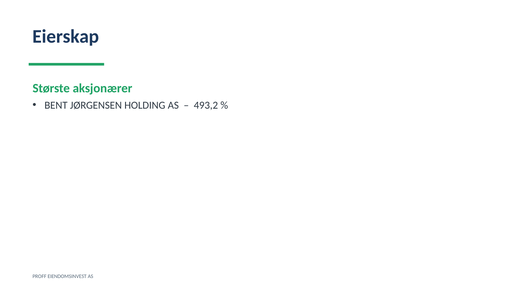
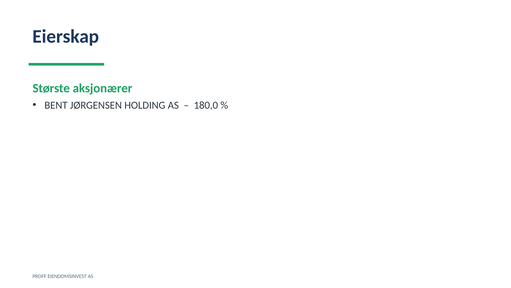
493,2: 493,2 -> 180,0
